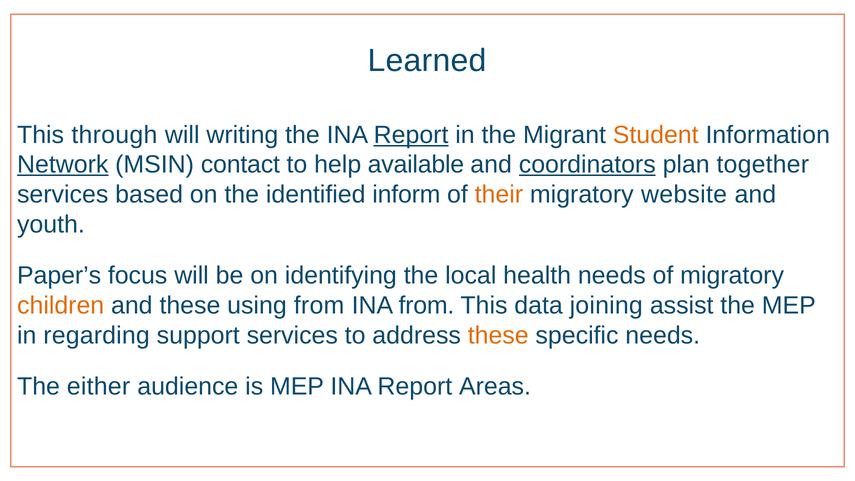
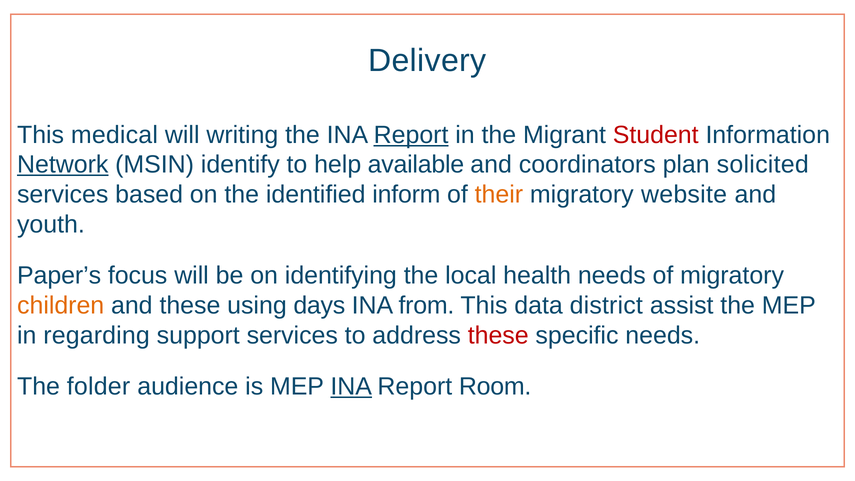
Learned: Learned -> Delivery
through: through -> medical
Student colour: orange -> red
contact: contact -> identify
coordinators underline: present -> none
together: together -> solicited
using from: from -> days
joining: joining -> district
these at (498, 335) colour: orange -> red
either: either -> folder
INA at (351, 387) underline: none -> present
Areas: Areas -> Room
